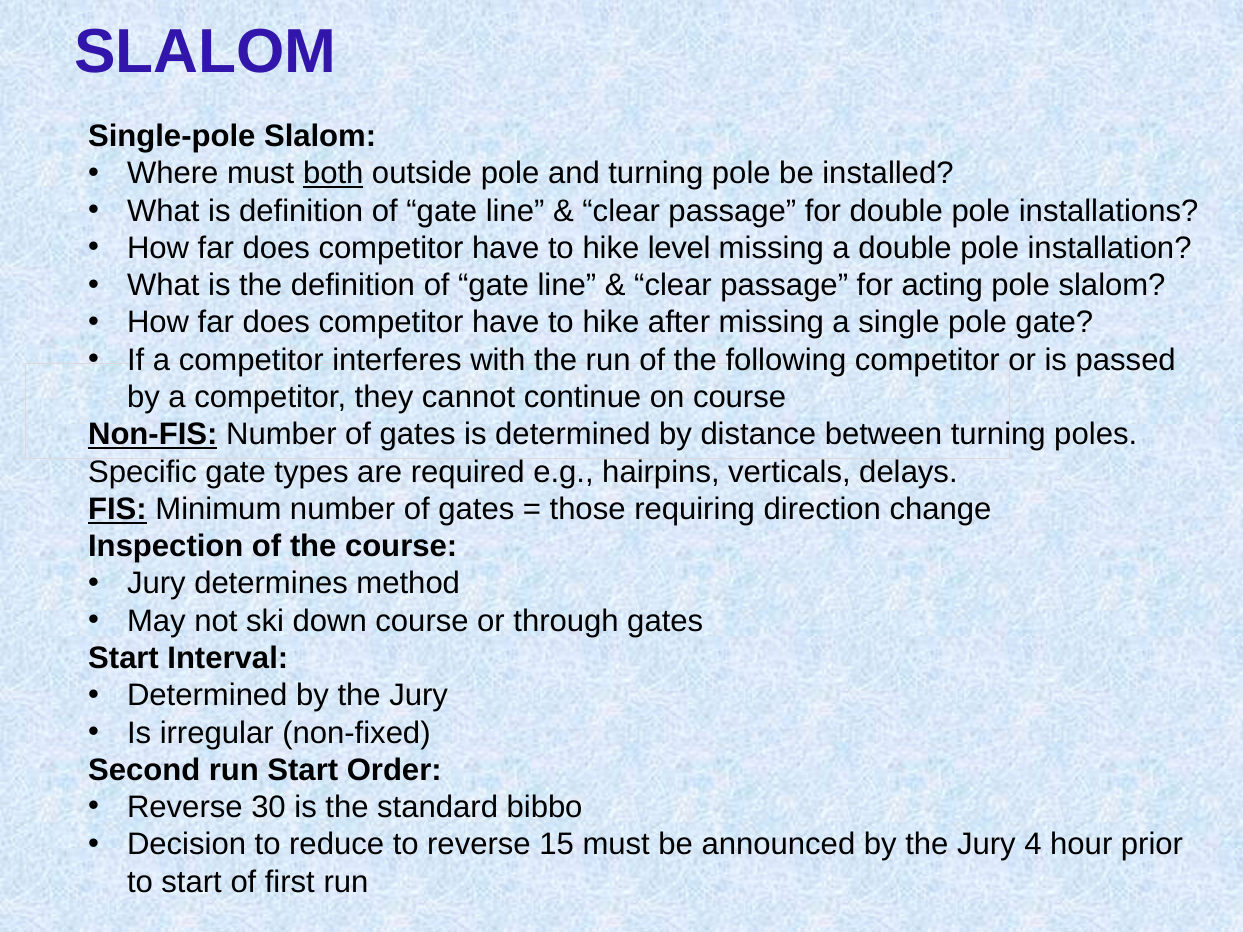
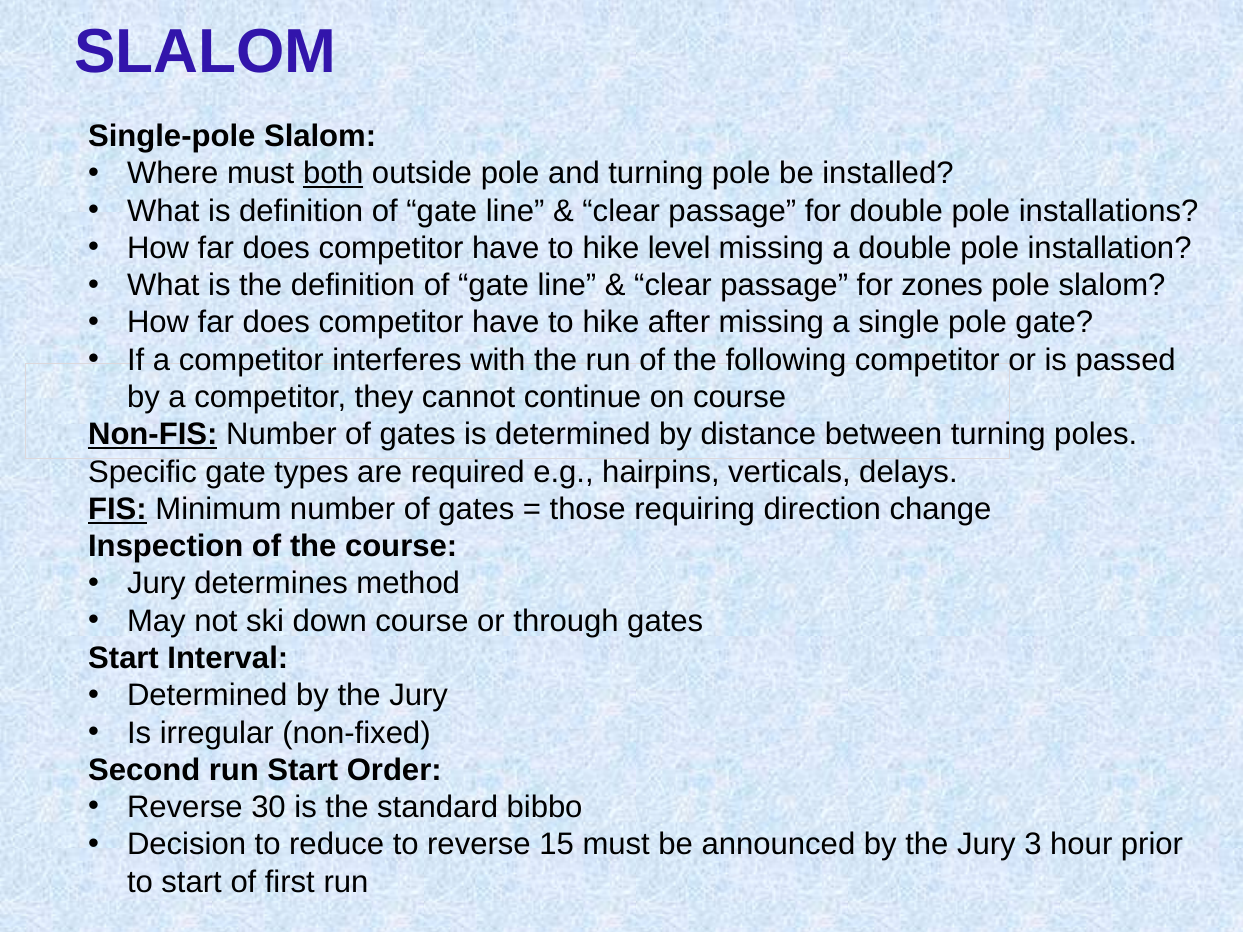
acting: acting -> zones
4: 4 -> 3
